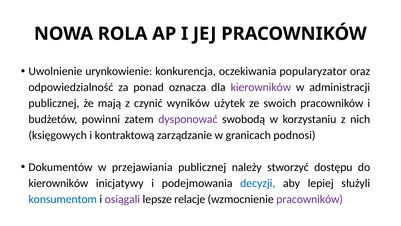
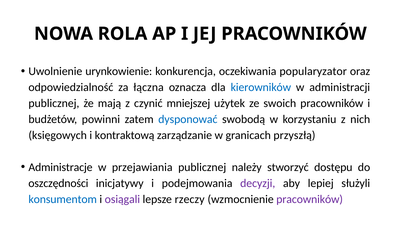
ponad: ponad -> łączna
kierowników at (261, 87) colour: purple -> blue
wyników: wyników -> mniejszej
dysponować colour: purple -> blue
podnosi: podnosi -> przyszłą
Dokumentów: Dokumentów -> Administracje
kierowników at (58, 183): kierowników -> oszczędności
decyzji colour: blue -> purple
relacje: relacje -> rzeczy
